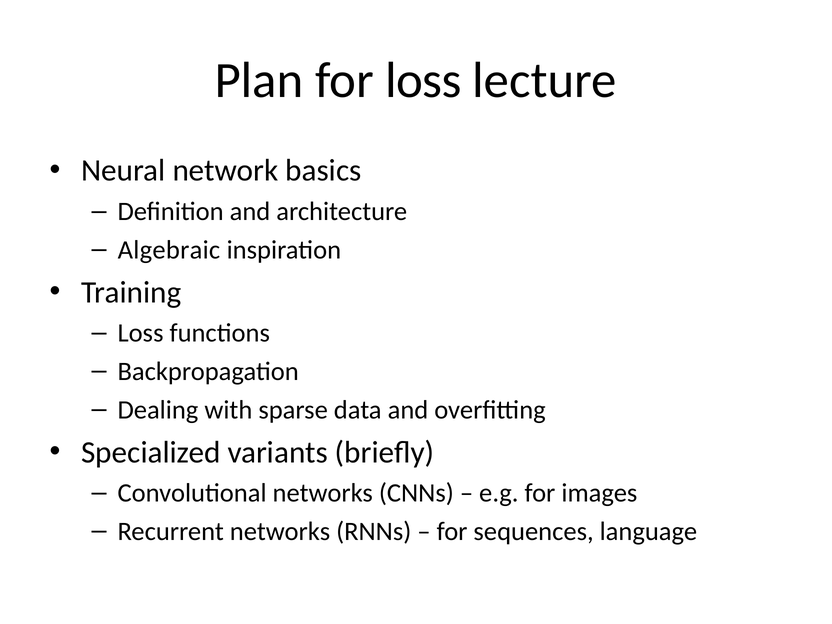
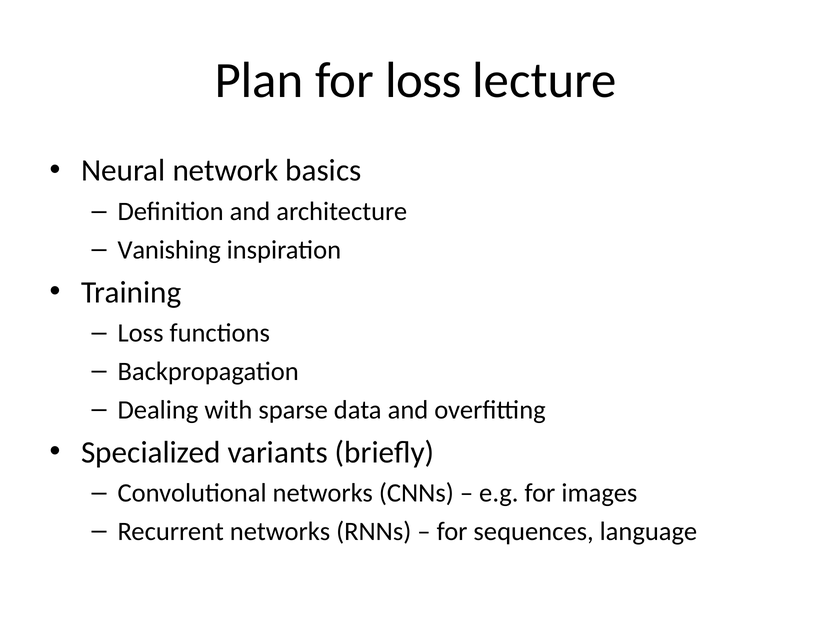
Algebraic: Algebraic -> Vanishing
